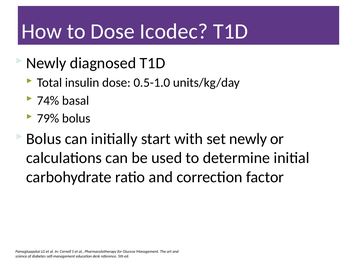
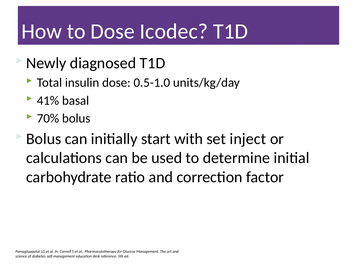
74%: 74% -> 41%
79%: 79% -> 70%
newly: newly -> inject
